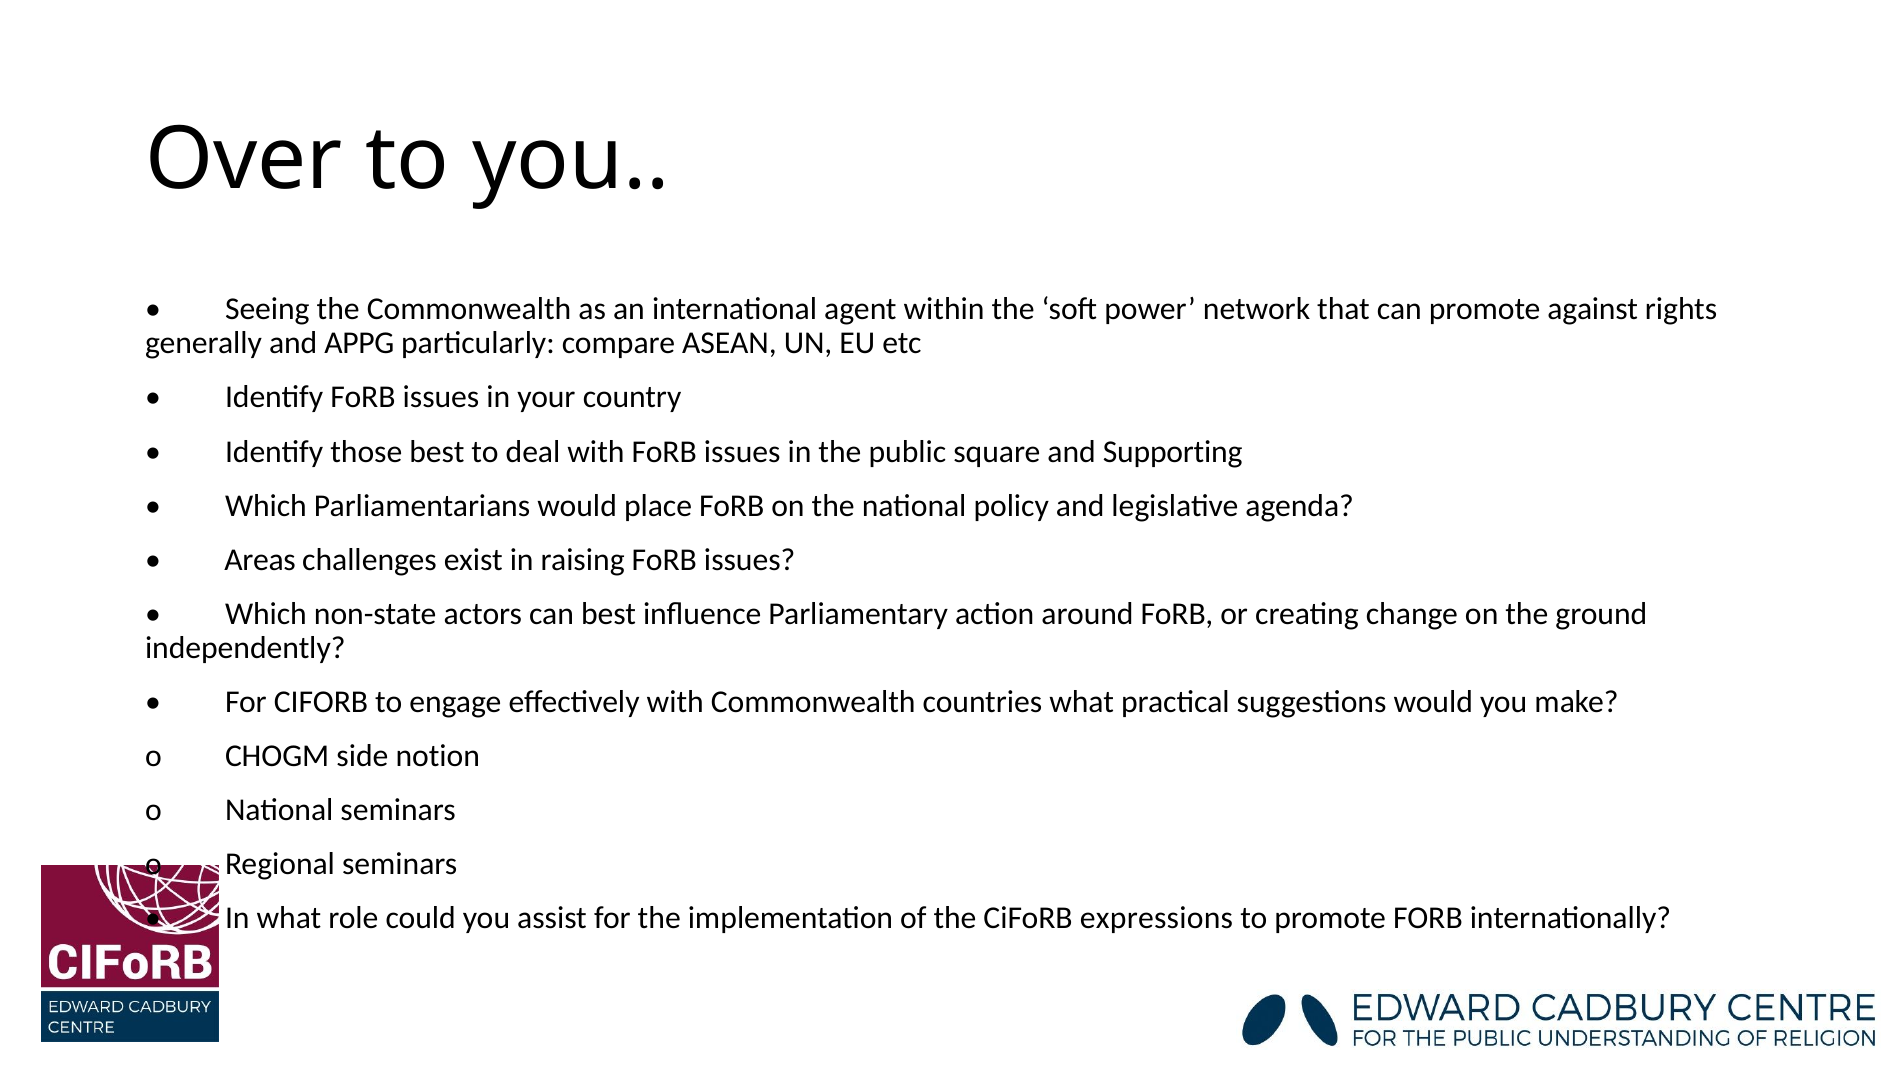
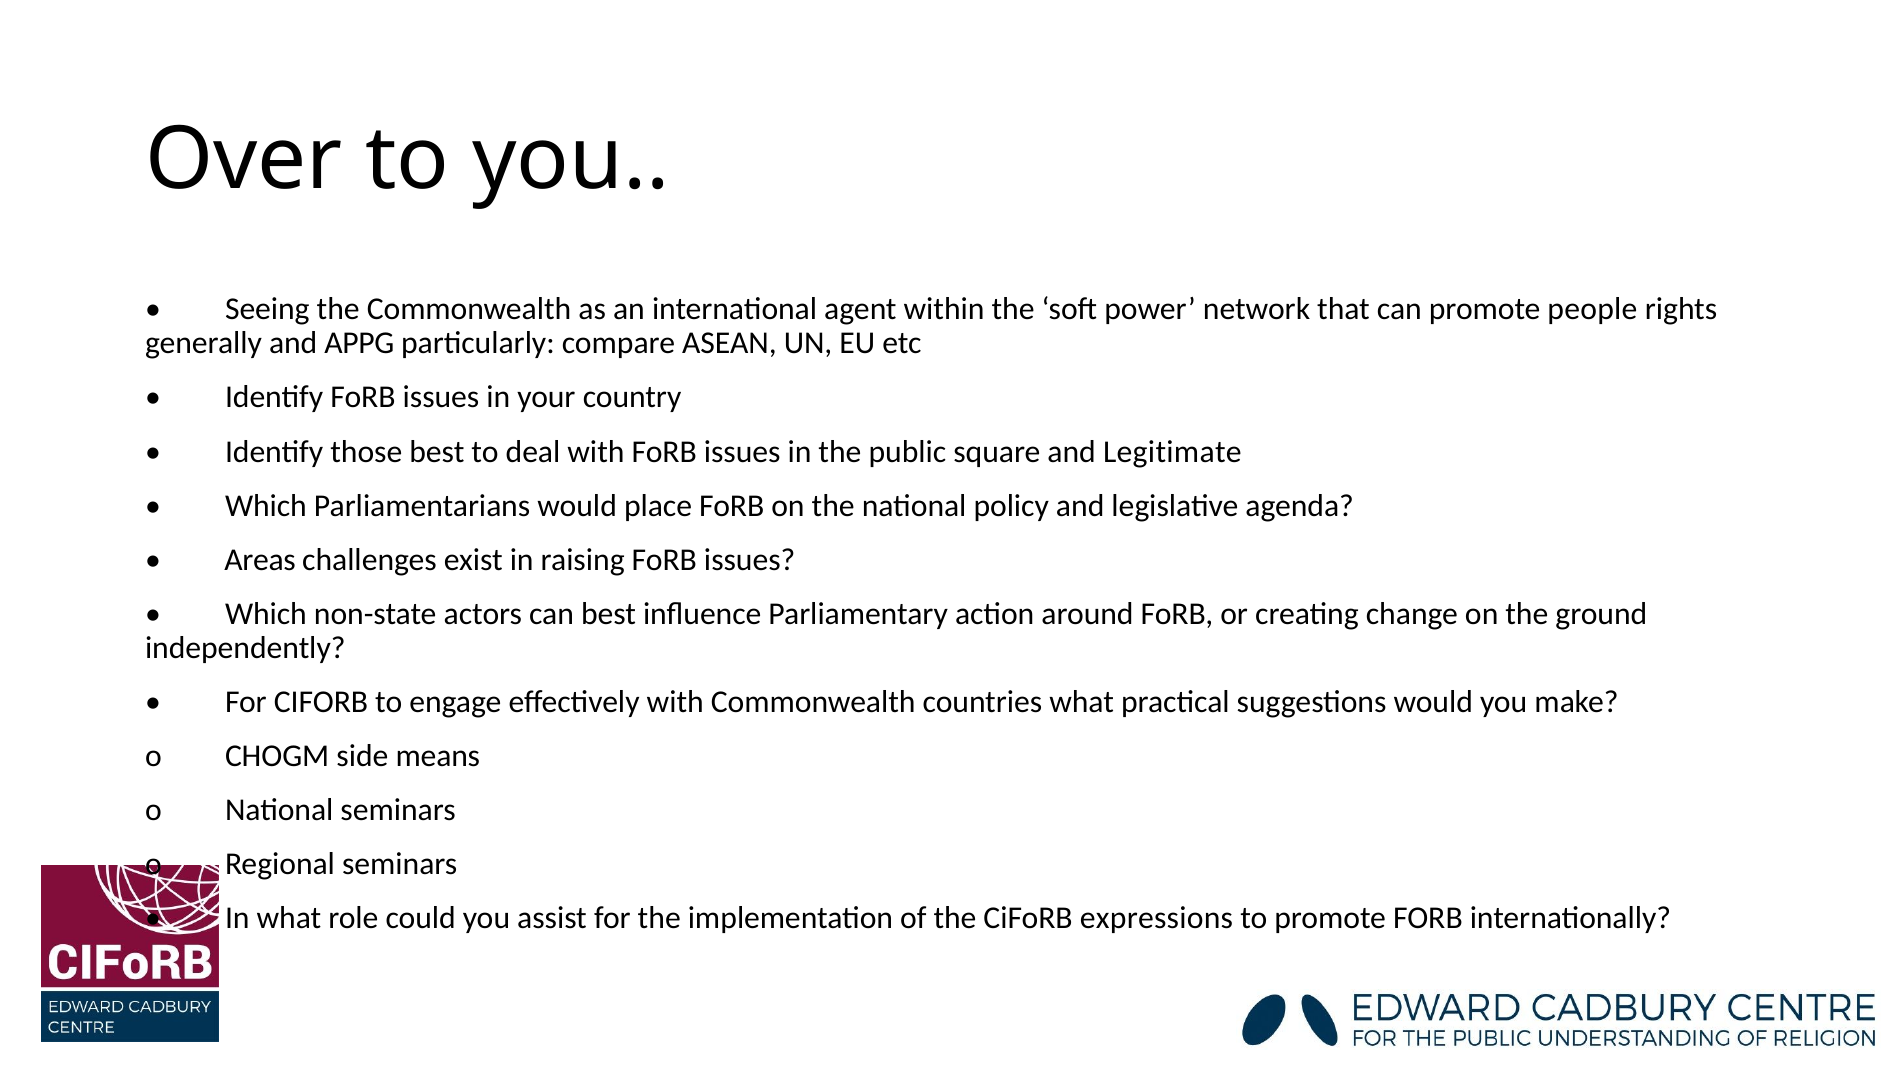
against: against -> people
Supporting: Supporting -> Legitimate
notion: notion -> means
